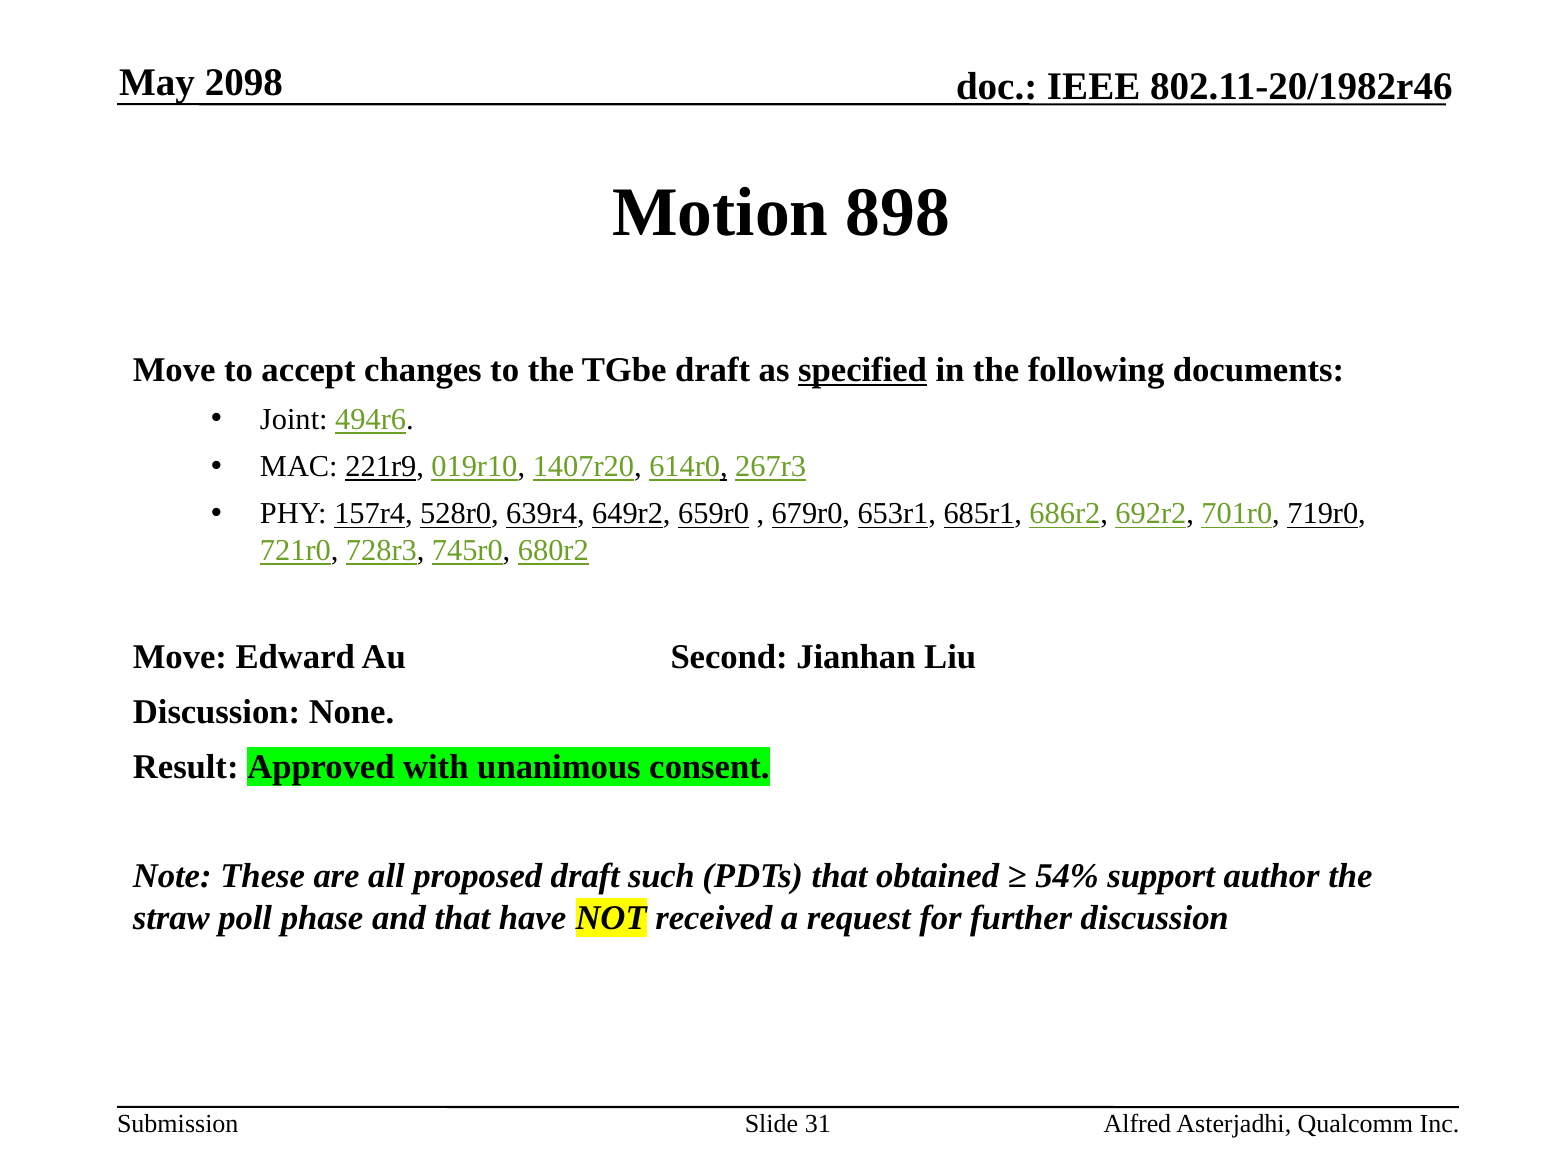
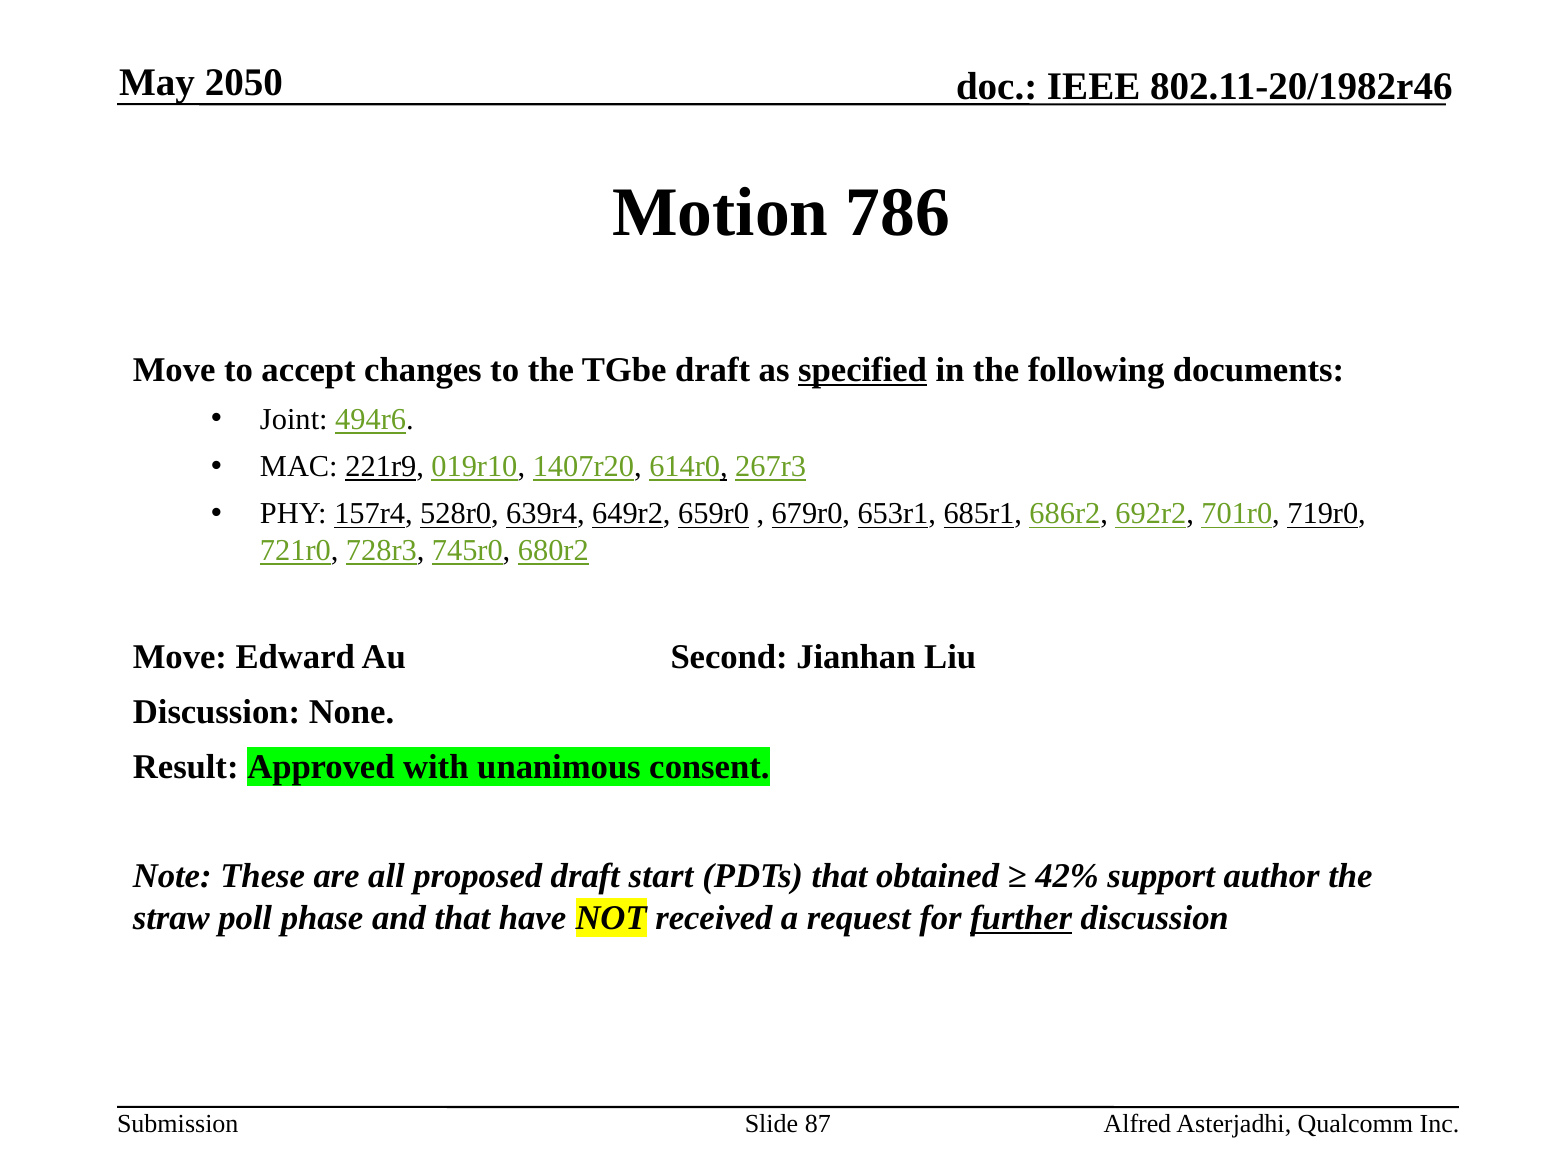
2098: 2098 -> 2050
898: 898 -> 786
such: such -> start
54%: 54% -> 42%
further underline: none -> present
31: 31 -> 87
